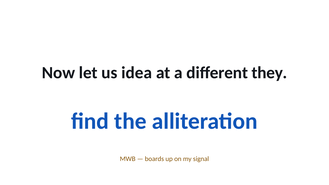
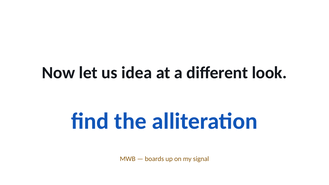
they: they -> look
